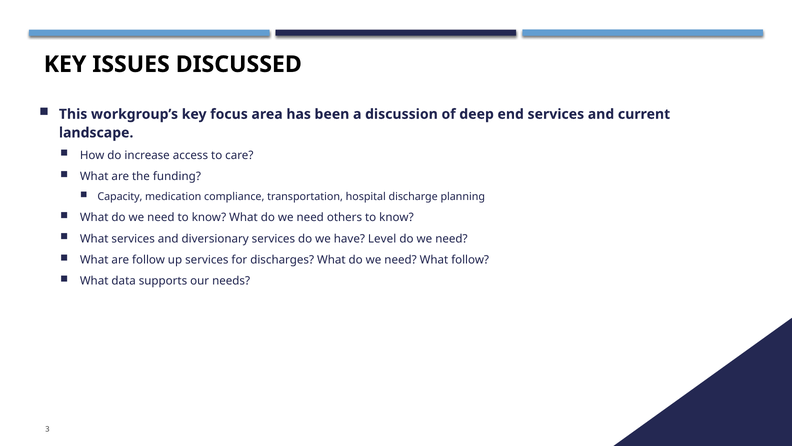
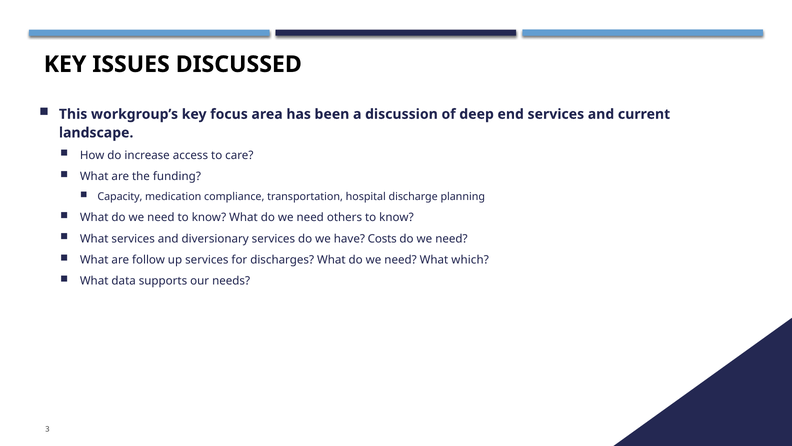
Level: Level -> Costs
What follow: follow -> which
